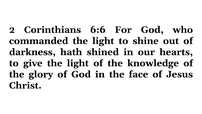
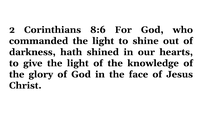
6:6: 6:6 -> 8:6
